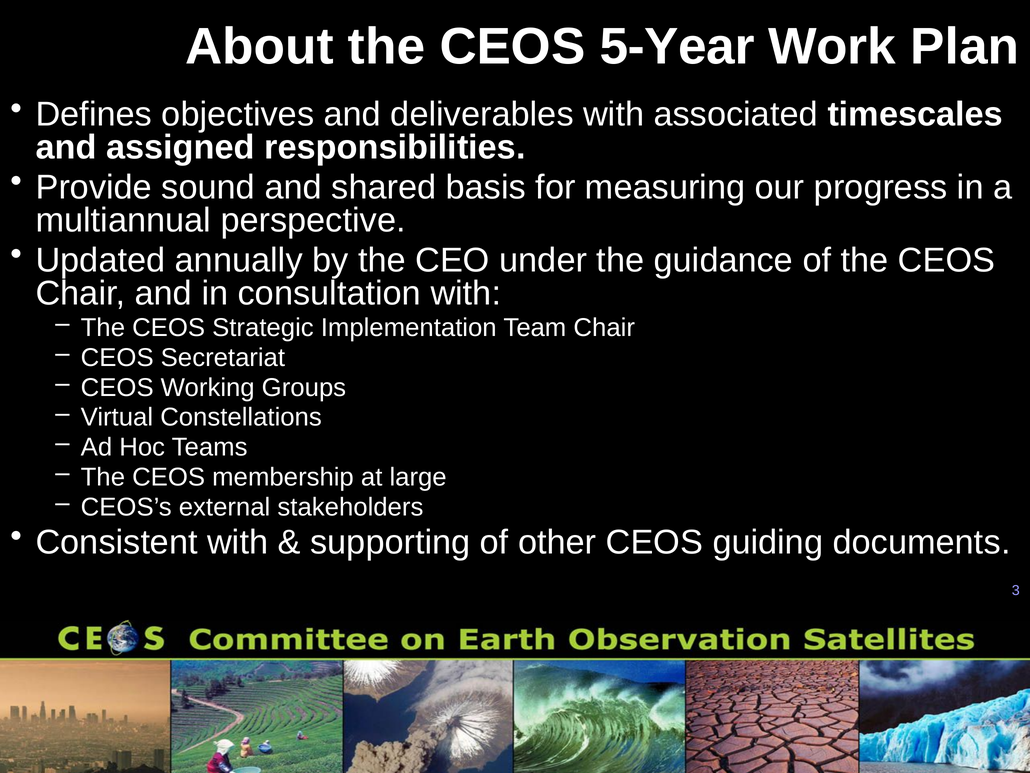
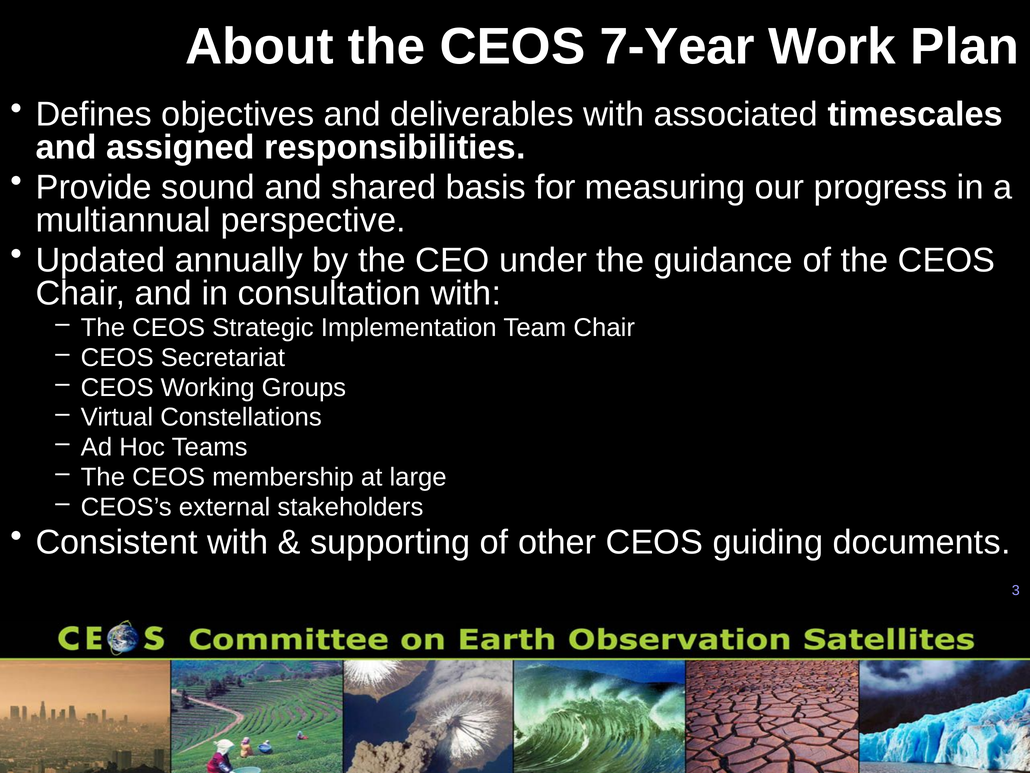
5-Year: 5-Year -> 7-Year
